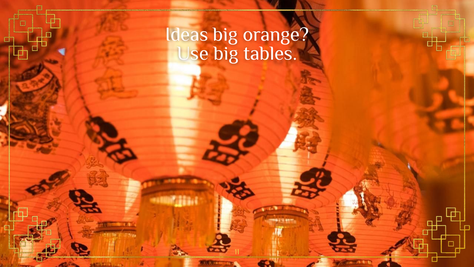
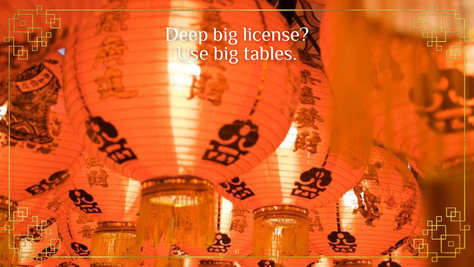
Ideas: Ideas -> Deep
orange: orange -> license
